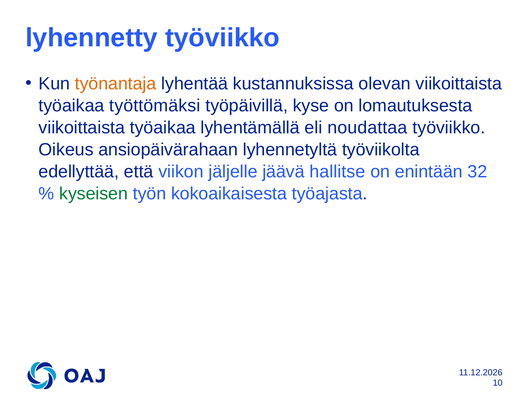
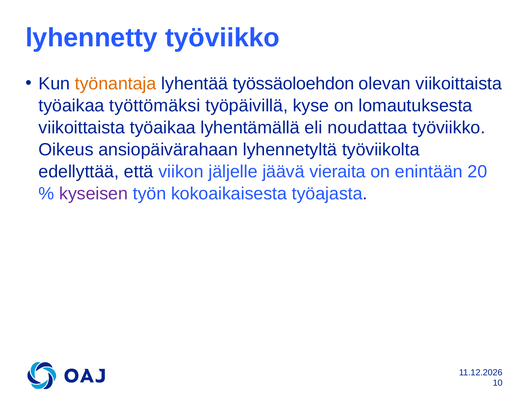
kustannuksissa: kustannuksissa -> työssäoloehdon
hallitse: hallitse -> vieraita
32: 32 -> 20
kyseisen colour: green -> purple
